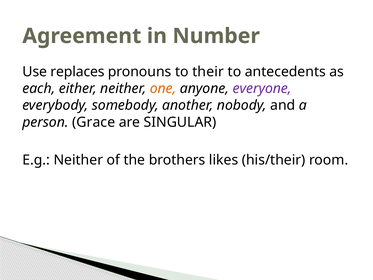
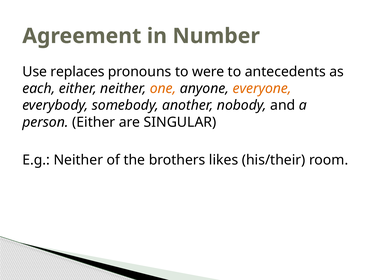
their: their -> were
everyone colour: purple -> orange
person Grace: Grace -> Either
